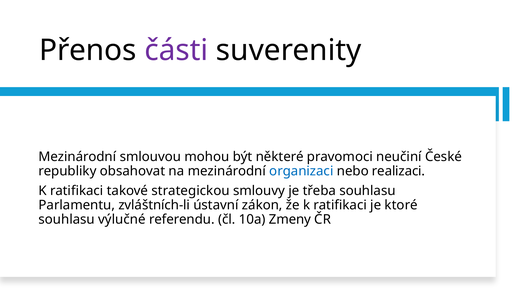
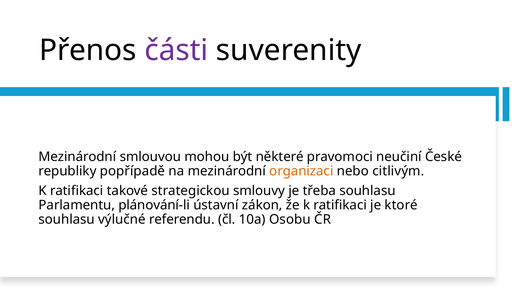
obsahovat: obsahovat -> popřípadě
organizaci colour: blue -> orange
realizaci: realizaci -> citlivým
zvláštních-li: zvláštních-li -> plánování-li
Zmeny: Zmeny -> Osobu
